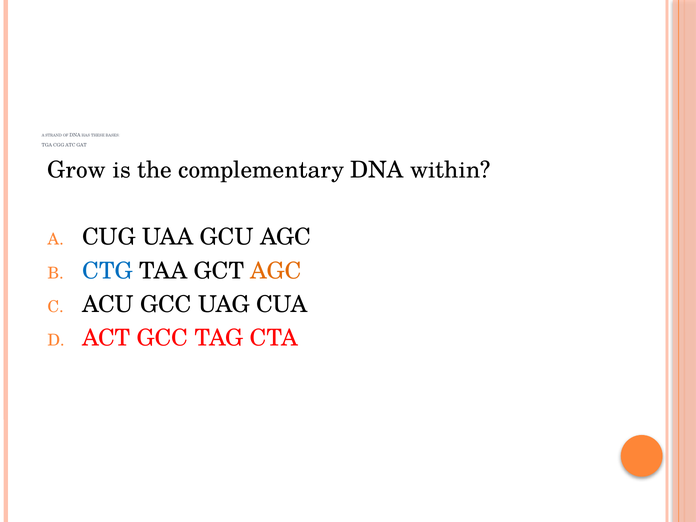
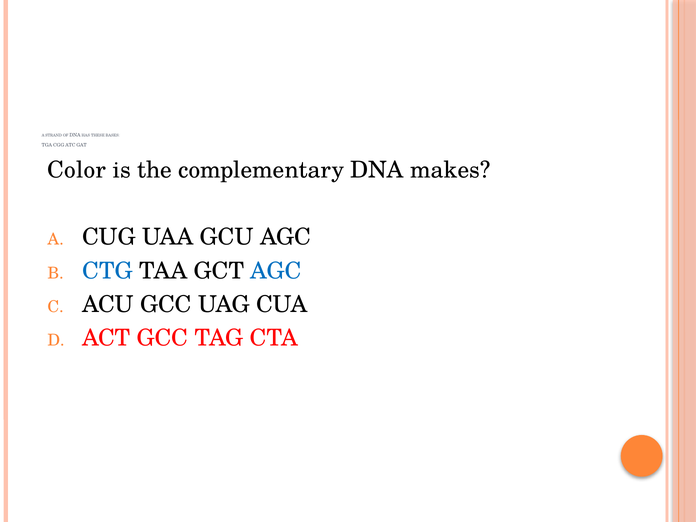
Grow: Grow -> Color
within: within -> makes
AGC at (276, 271) colour: orange -> blue
